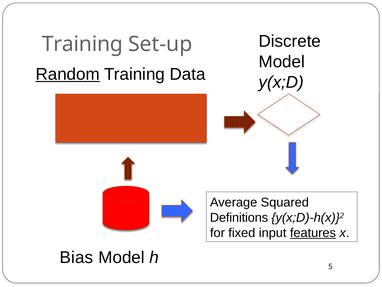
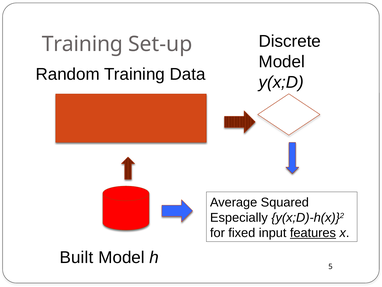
Random underline: present -> none
Definitions: Definitions -> Especially
Bias: Bias -> Built
